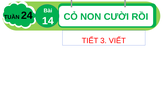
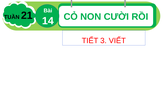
24: 24 -> 21
